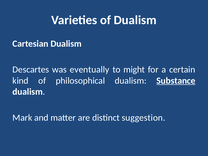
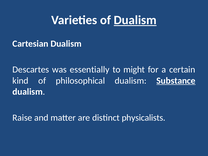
Dualism at (135, 20) underline: none -> present
eventually: eventually -> essentially
Mark: Mark -> Raise
suggestion: suggestion -> physicalists
